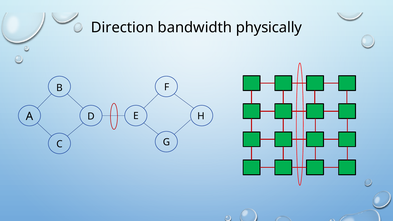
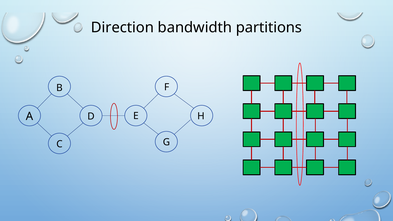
physically: physically -> partitions
